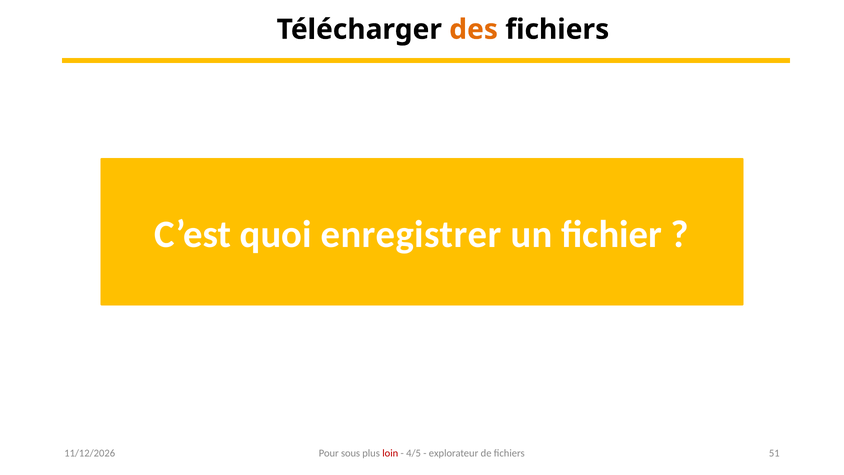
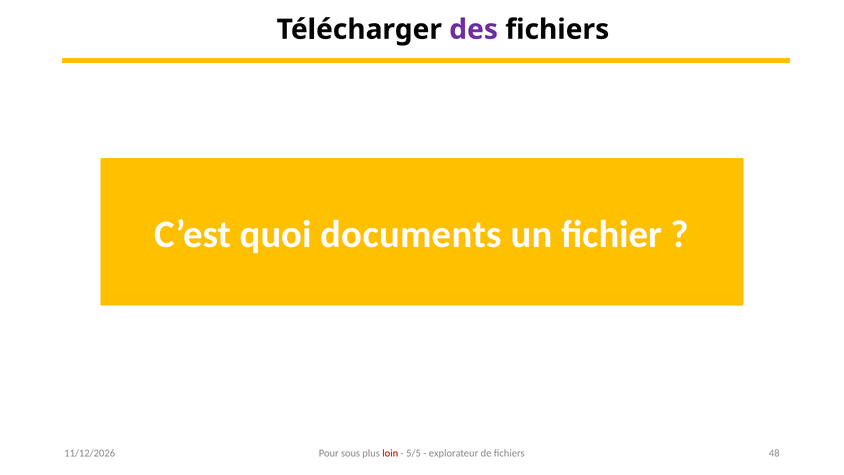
des colour: orange -> purple
enregistrer: enregistrer -> documents
4/5: 4/5 -> 5/5
51: 51 -> 48
